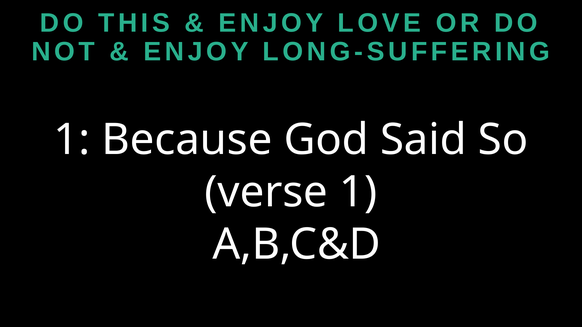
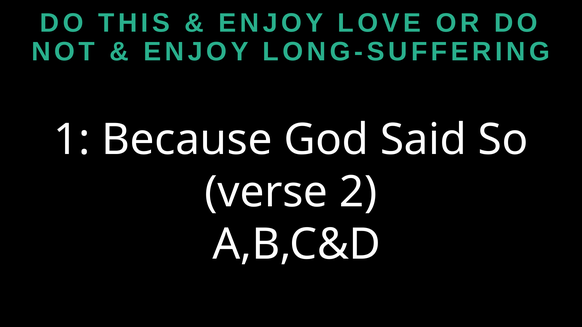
verse 1: 1 -> 2
